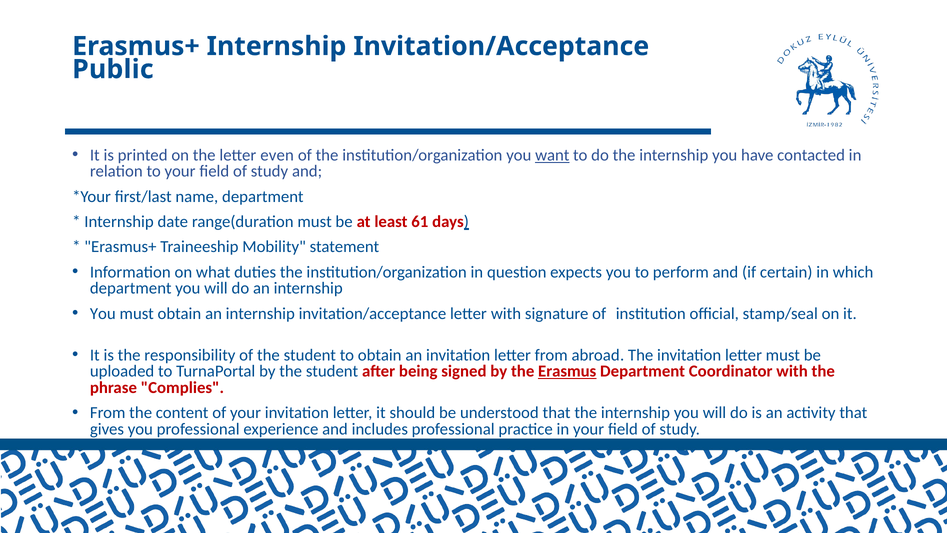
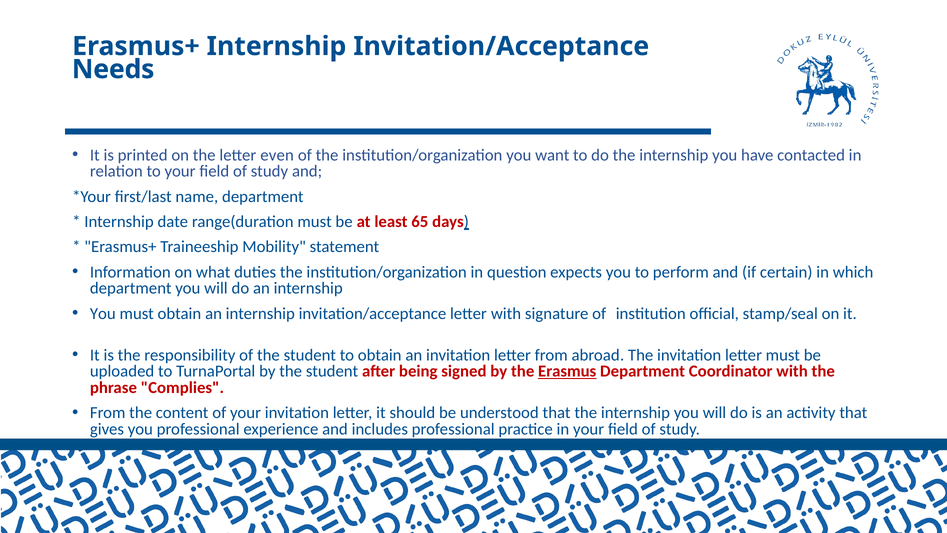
Public: Public -> Needs
want underline: present -> none
61: 61 -> 65
